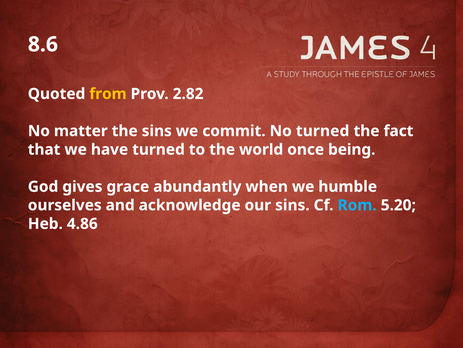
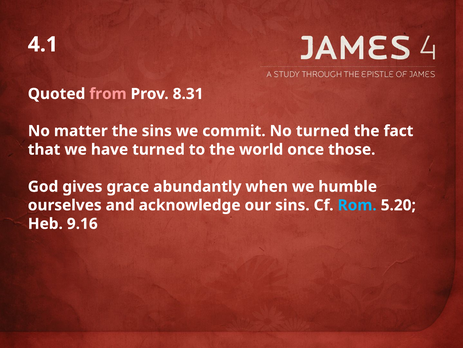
8.6: 8.6 -> 4.1
from colour: yellow -> pink
2.82: 2.82 -> 8.31
being: being -> those
4.86: 4.86 -> 9.16
